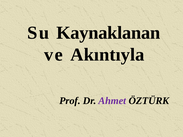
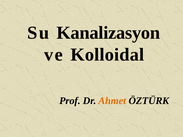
Kaynaklanan: Kaynaklanan -> Kanalizasyon
Akıntıyla: Akıntıyla -> Kolloidal
Ahmet colour: purple -> orange
